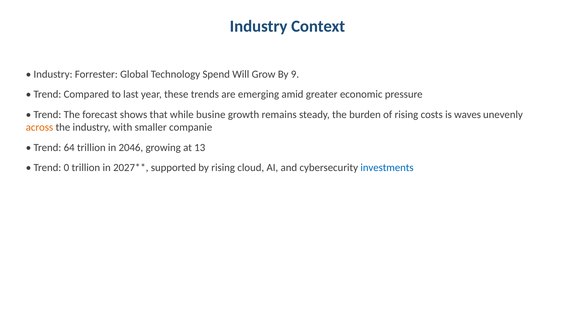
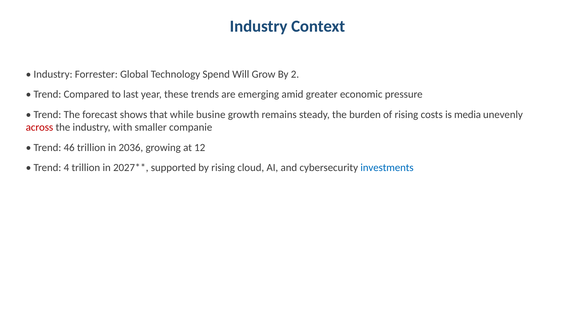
9: 9 -> 2
waves: waves -> media
across colour: orange -> red
64: 64 -> 46
2046: 2046 -> 2036
13: 13 -> 12
0: 0 -> 4
